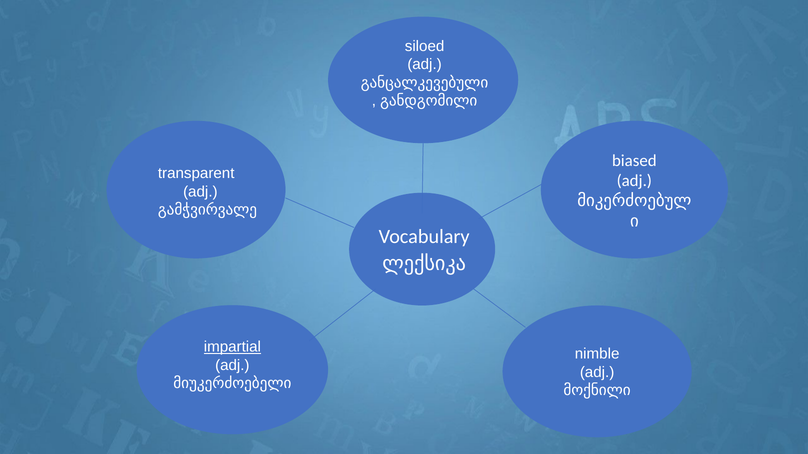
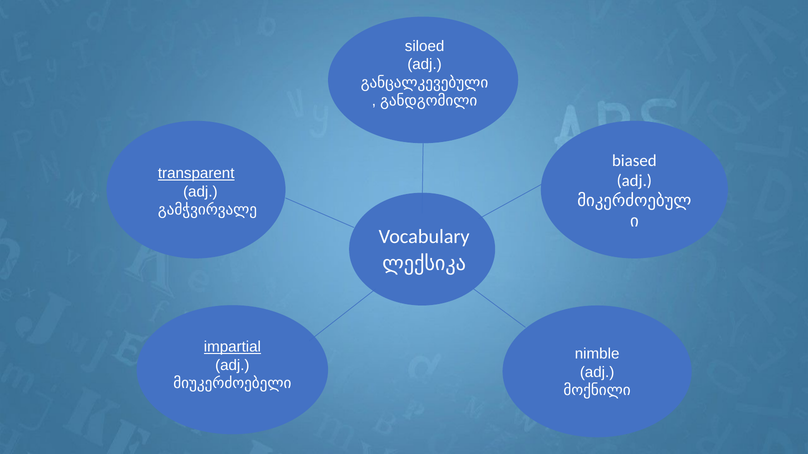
transparent underline: none -> present
